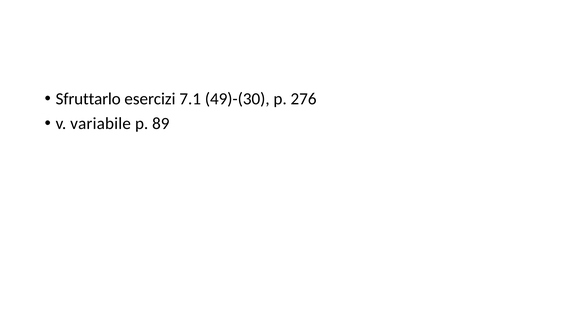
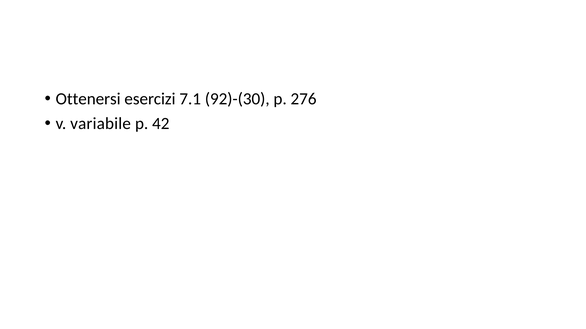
Sfruttarlo: Sfruttarlo -> Ottenersi
49)-(30: 49)-(30 -> 92)-(30
89: 89 -> 42
